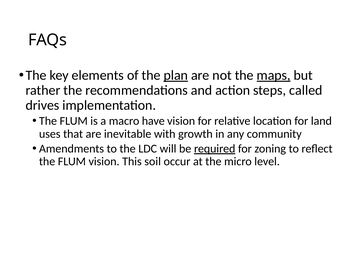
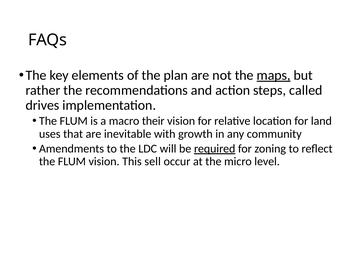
plan underline: present -> none
have: have -> their
soil: soil -> sell
